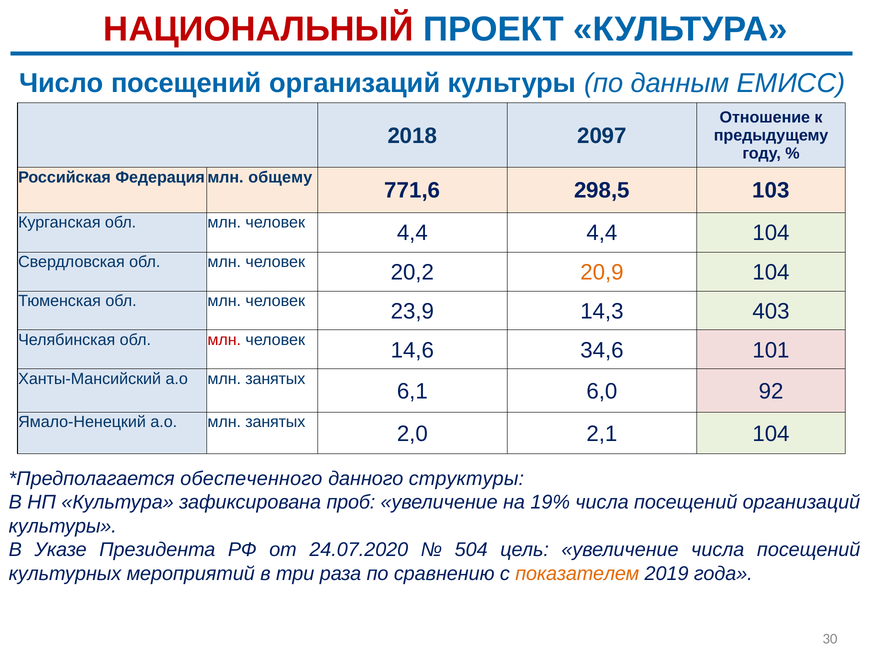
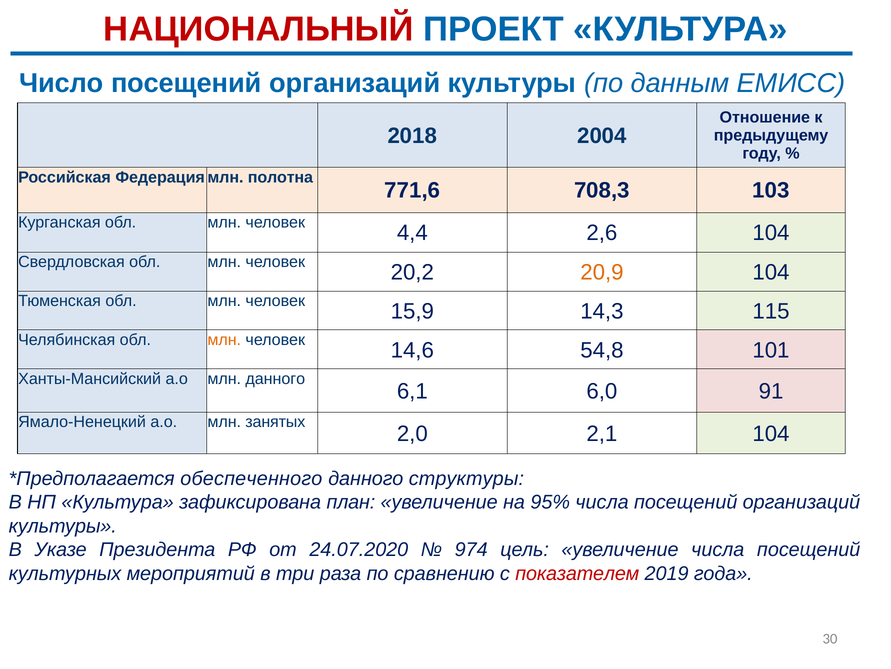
2097: 2097 -> 2004
общему: общему -> полотна
298,5: 298,5 -> 708,3
4,4 4,4: 4,4 -> 2,6
23,9: 23,9 -> 15,9
403: 403 -> 115
млн at (224, 340) colour: red -> orange
34,6: 34,6 -> 54,8
Ханты-Мансийский а.о млн занятых: занятых -> данного
92: 92 -> 91
проб: проб -> план
19%: 19% -> 95%
504: 504 -> 974
показателем colour: orange -> red
